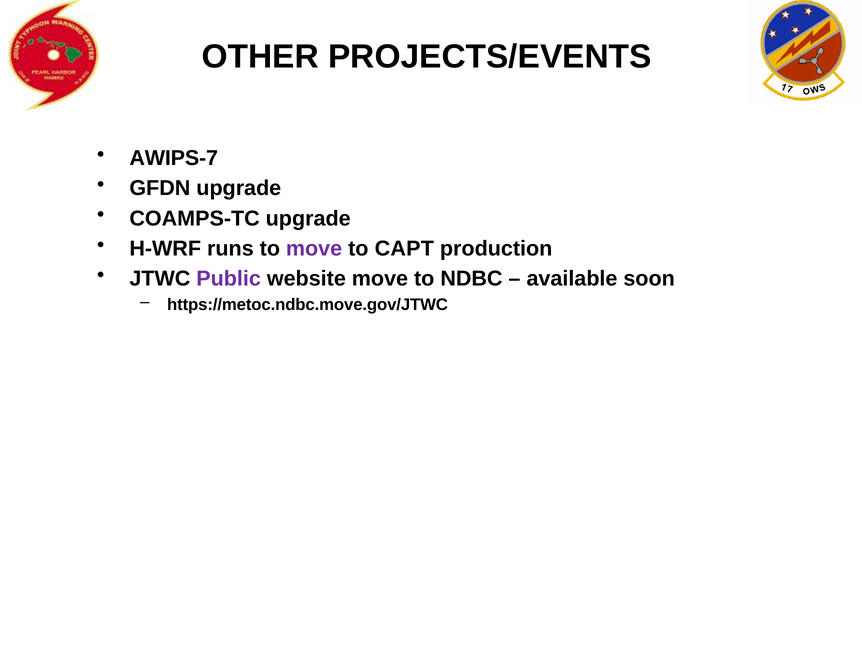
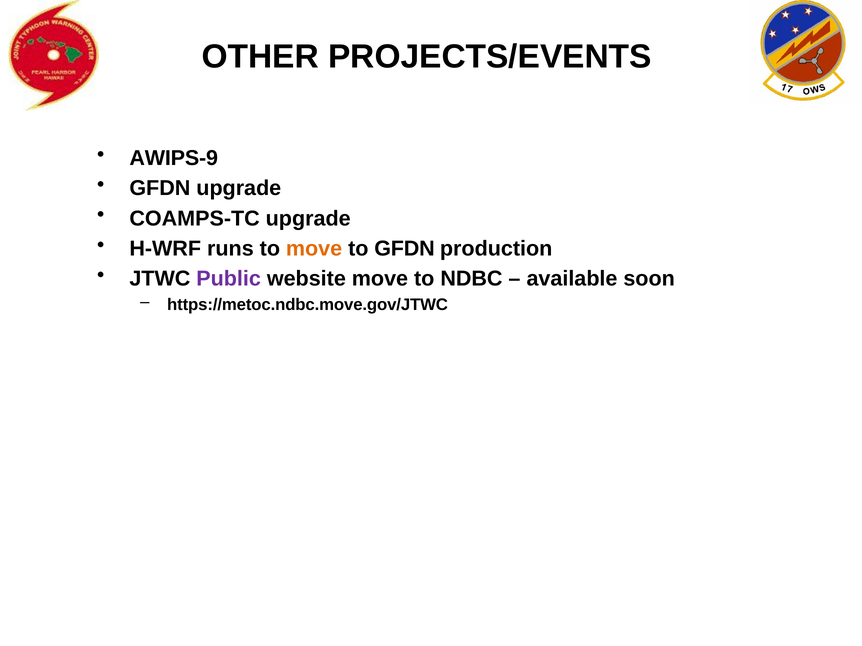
AWIPS-7: AWIPS-7 -> AWIPS-9
move at (314, 249) colour: purple -> orange
to CAPT: CAPT -> GFDN
